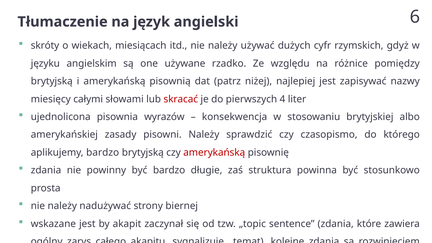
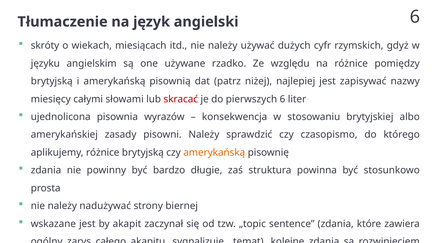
pierwszych 4: 4 -> 6
aplikujemy bardzo: bardzo -> różnice
amerykańską at (214, 153) colour: red -> orange
